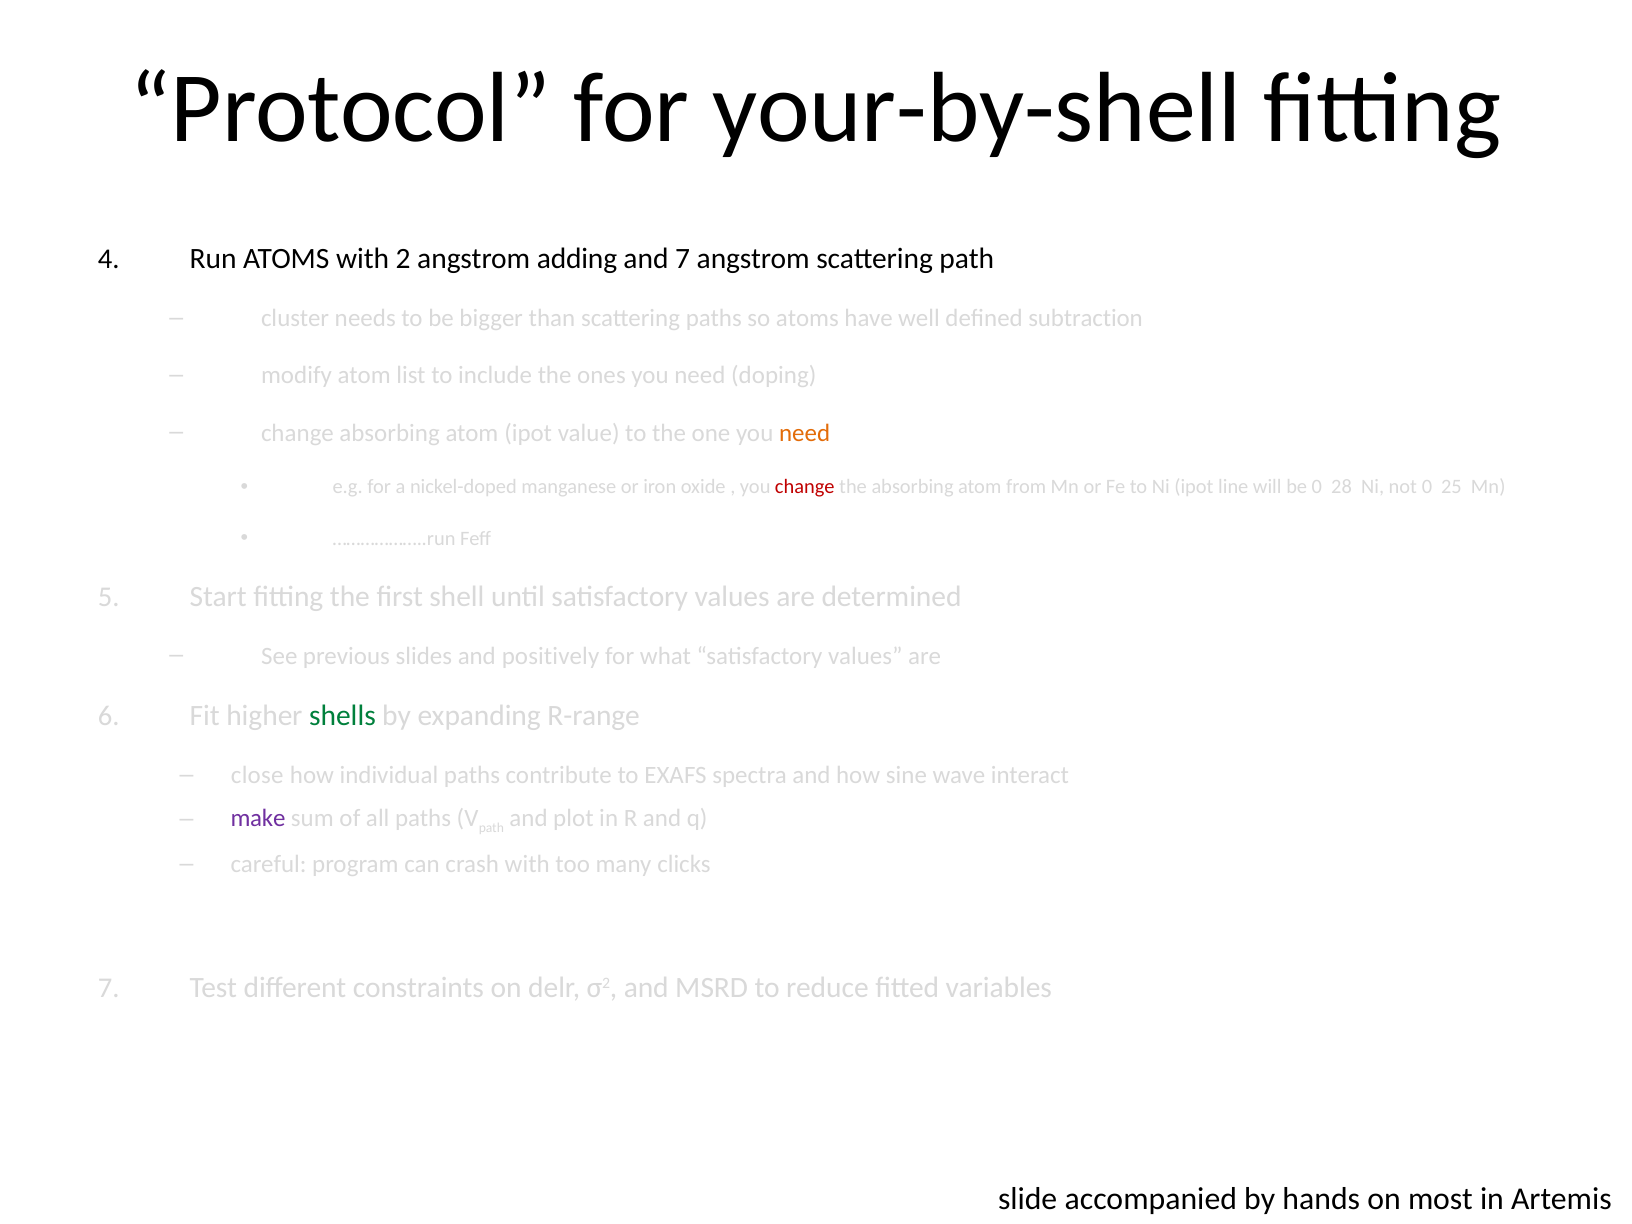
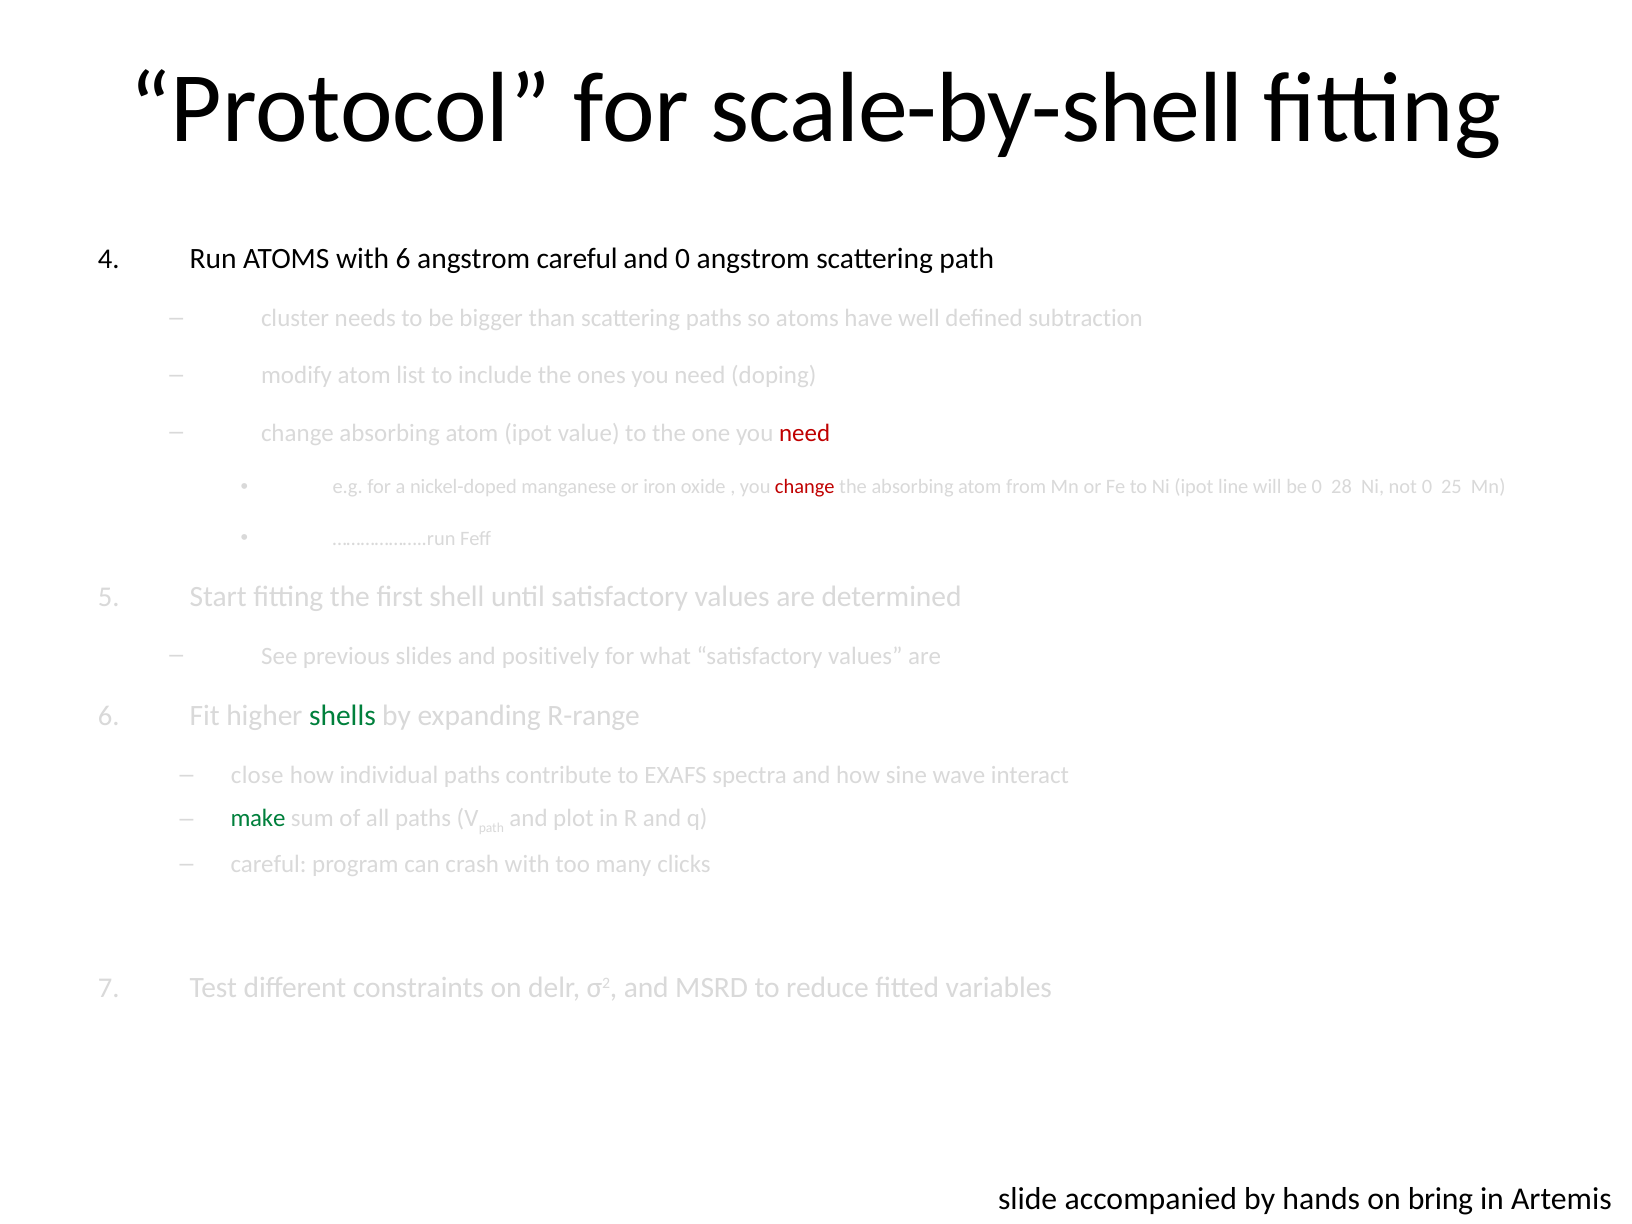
your-by-shell: your-by-shell -> scale-by-shell
with 2: 2 -> 6
angstrom adding: adding -> careful
and 7: 7 -> 0
need at (805, 433) colour: orange -> red
make colour: purple -> green
most: most -> bring
